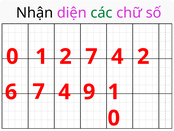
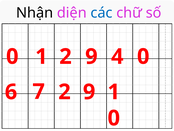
các colour: green -> blue
1 2 7: 7 -> 9
4 2: 2 -> 0
6 7 4: 4 -> 2
